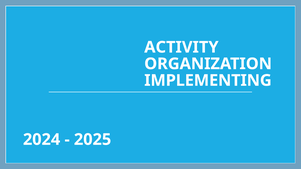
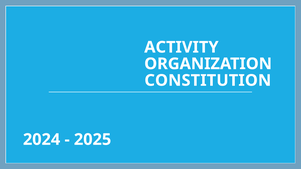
IMPLEMENTING: IMPLEMENTING -> CONSTITUTION
